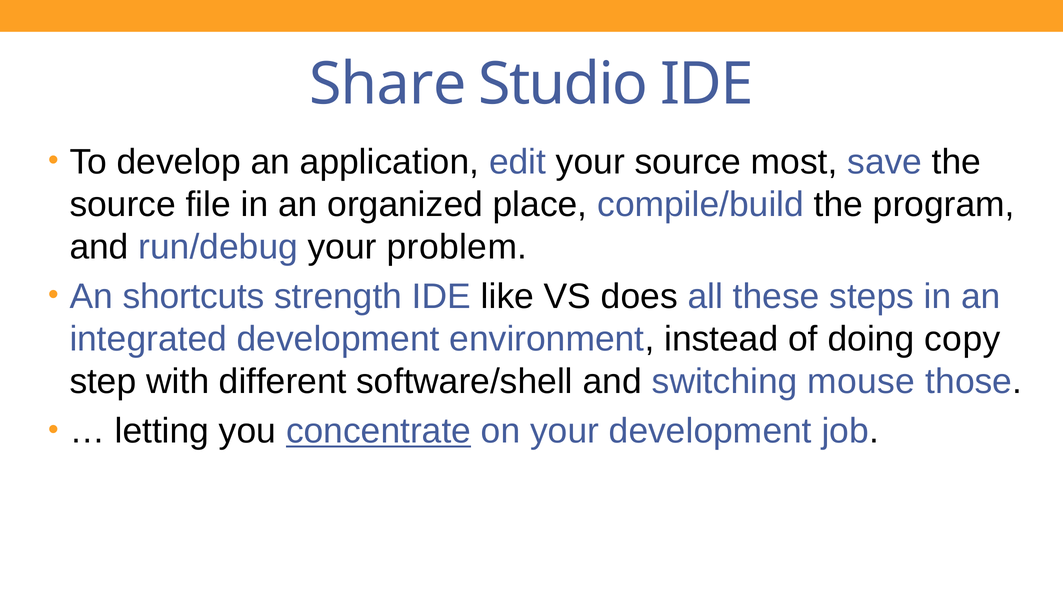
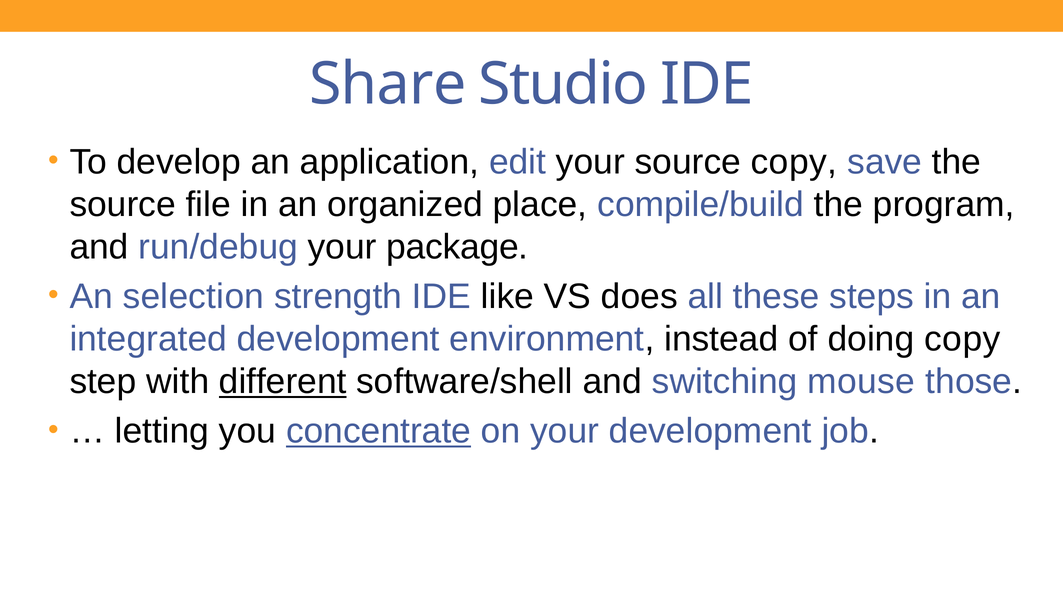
source most: most -> copy
problem: problem -> package
shortcuts: shortcuts -> selection
different underline: none -> present
